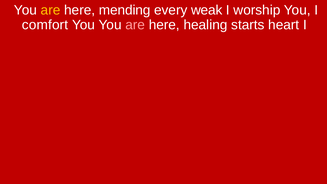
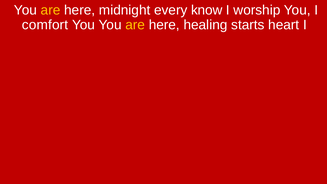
mending: mending -> midnight
weak: weak -> know
are at (135, 25) colour: pink -> yellow
